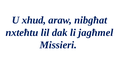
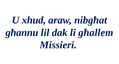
nxteħtu: nxteħtu -> għannu
jagħmel: jagħmel -> għallem
